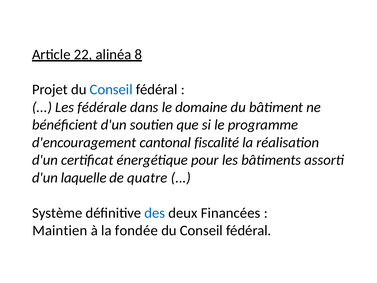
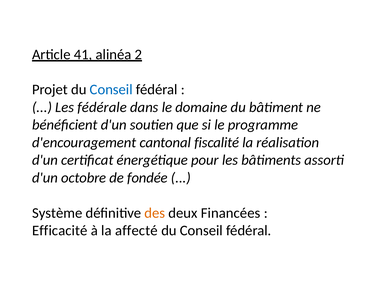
22: 22 -> 41
8: 8 -> 2
laquelle: laquelle -> octobre
quatre: quatre -> fondée
des colour: blue -> orange
Maintien: Maintien -> Efficacité
fondée: fondée -> affecté
